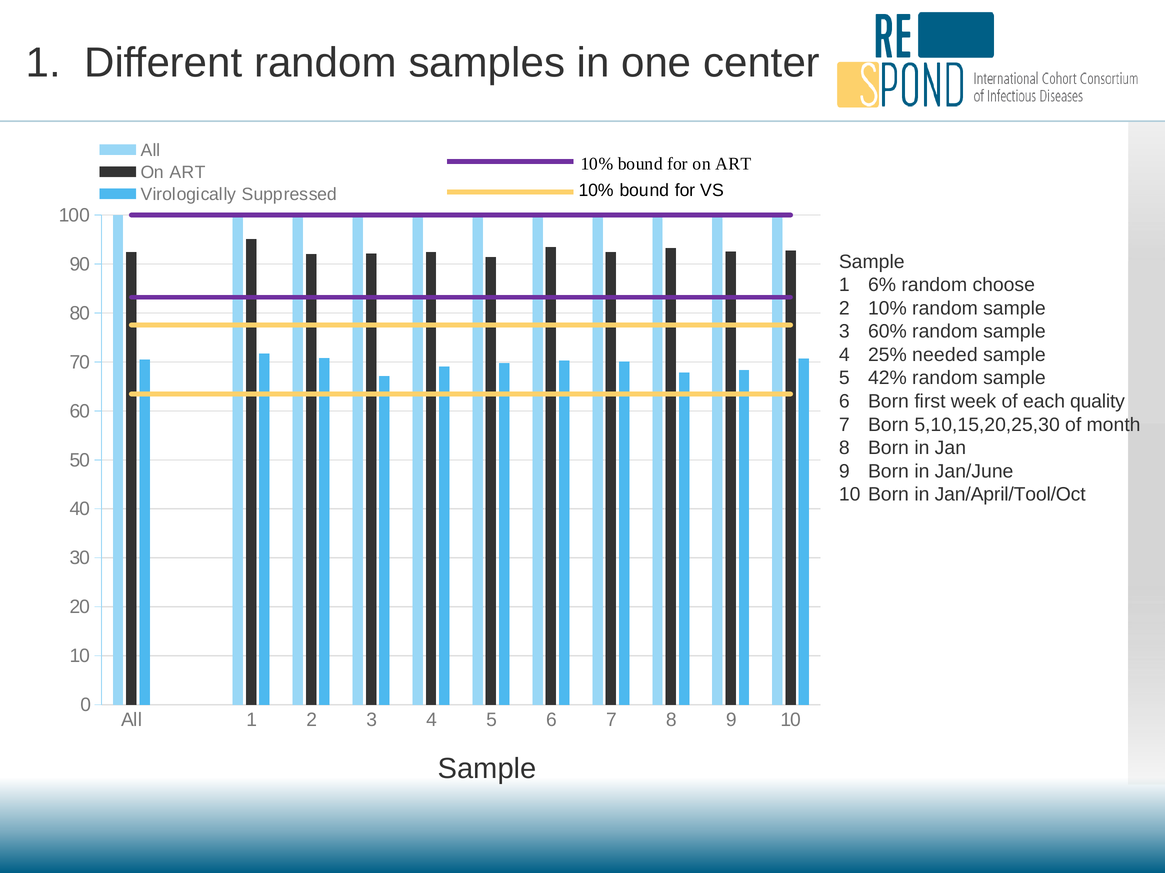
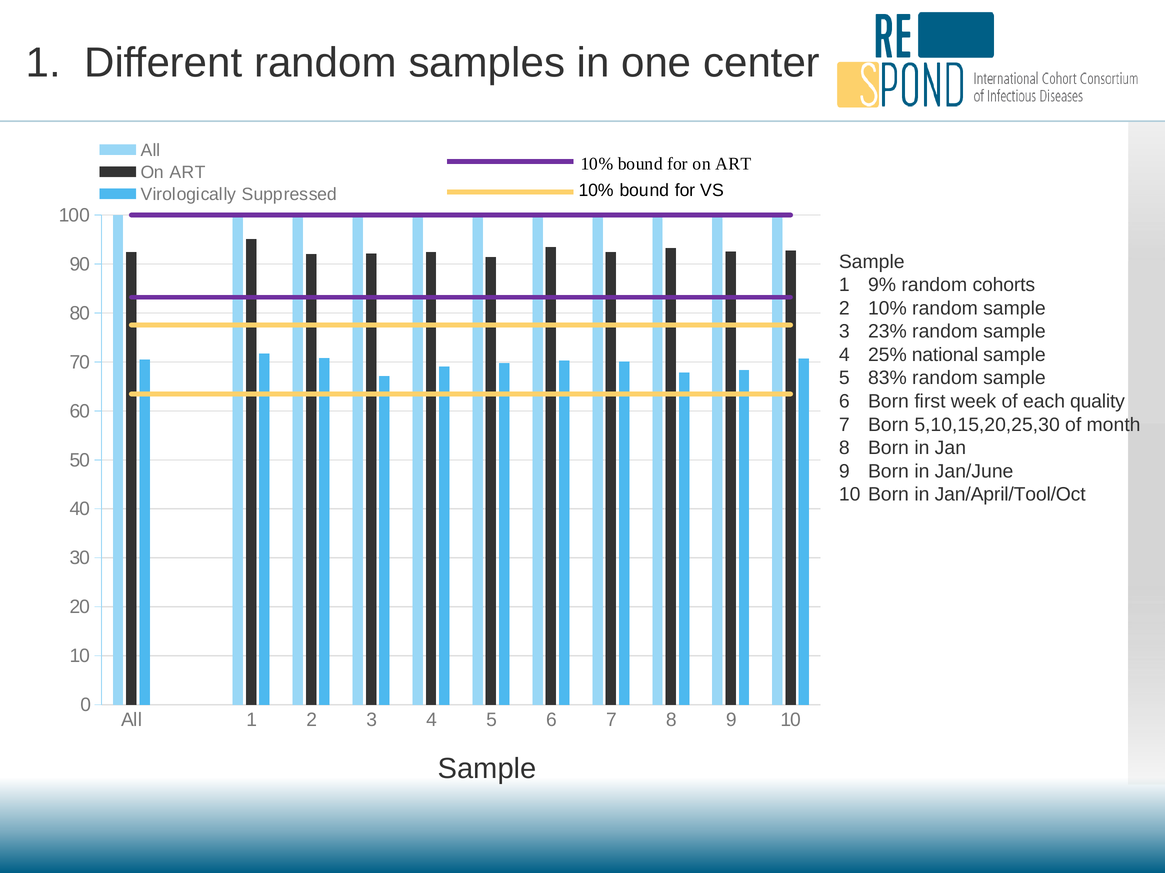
6%: 6% -> 9%
choose: choose -> cohorts
60%: 60% -> 23%
needed: needed -> national
42%: 42% -> 83%
